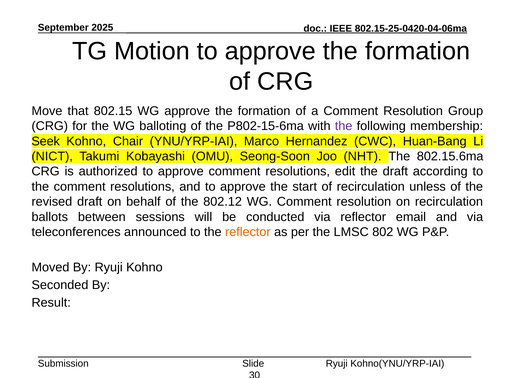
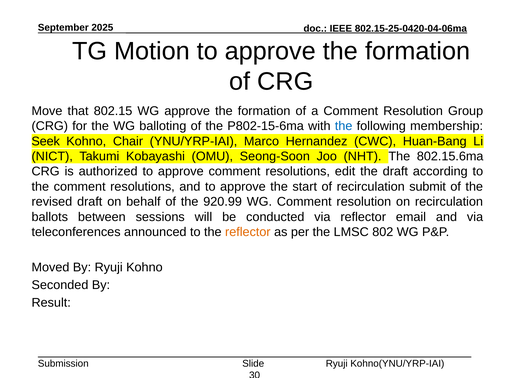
the at (344, 126) colour: purple -> blue
unless: unless -> submit
802.12: 802.12 -> 920.99
